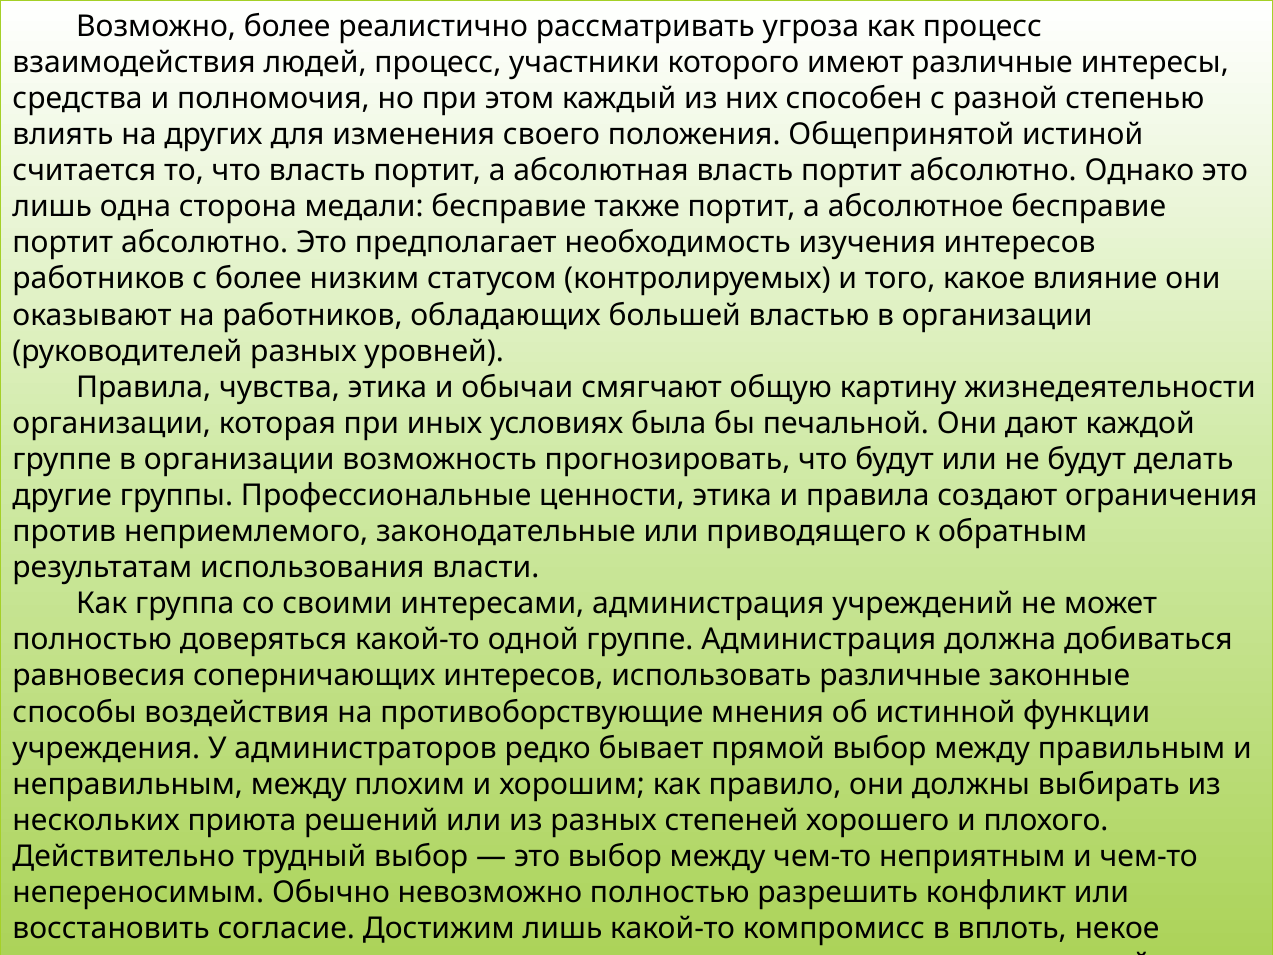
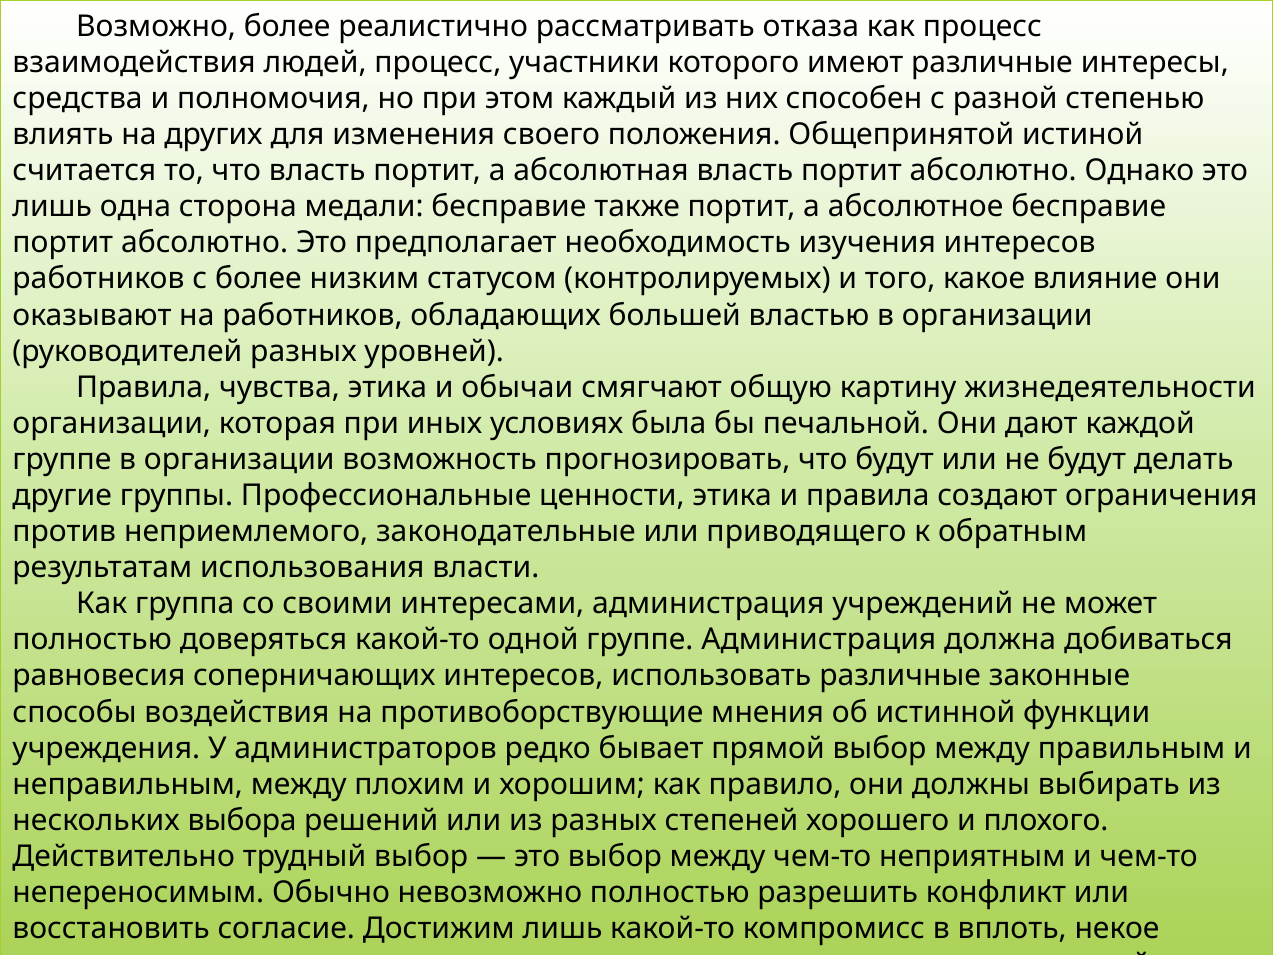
угроза: угроза -> отказа
приюта: приюта -> выбора
